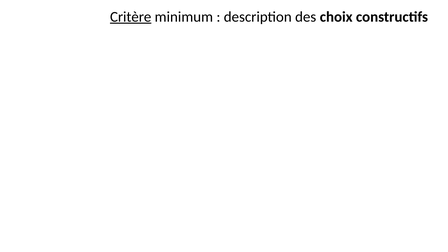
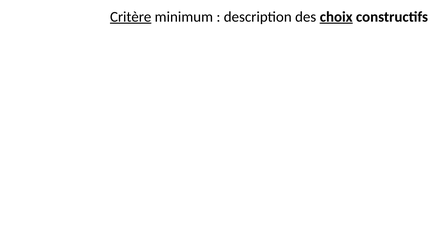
choix underline: none -> present
